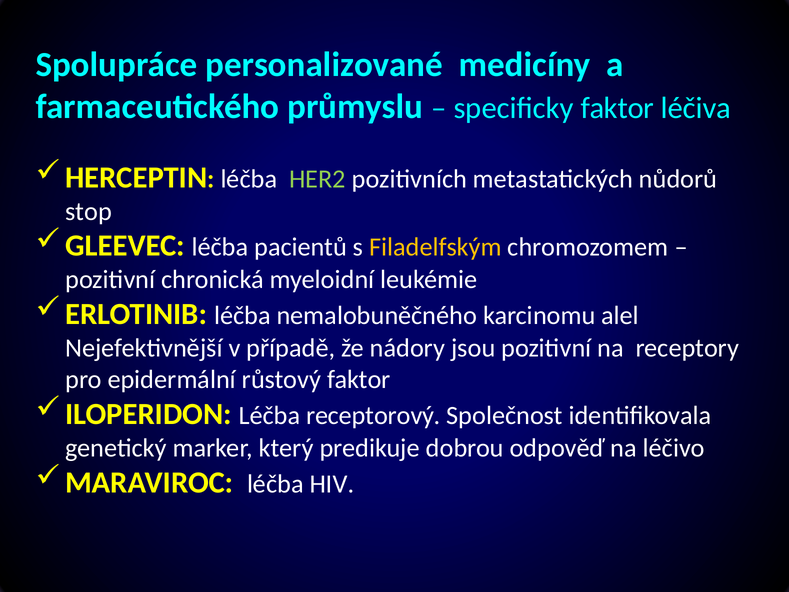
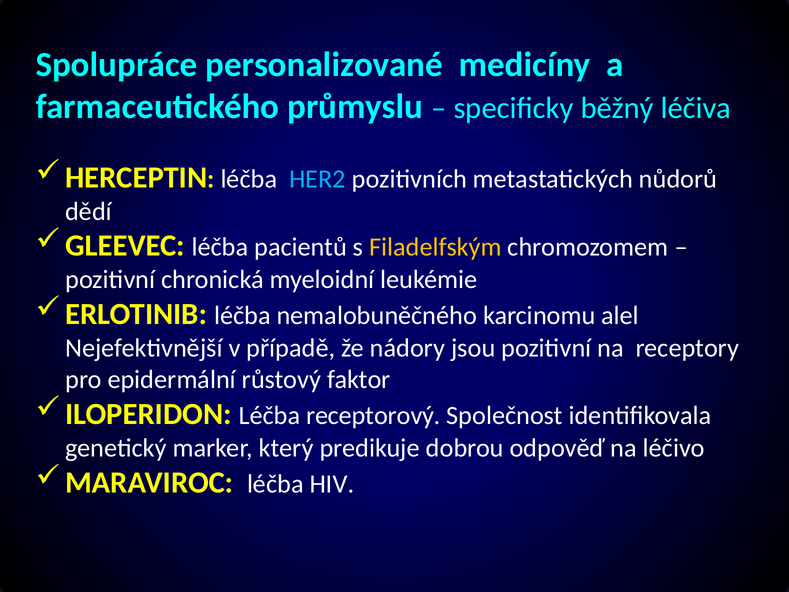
specificky faktor: faktor -> běžný
HER2 colour: light green -> light blue
stop: stop -> dědí
